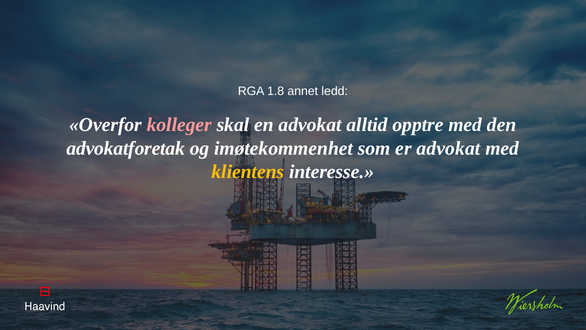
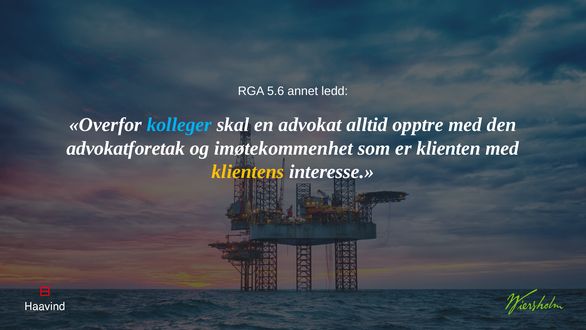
1.8: 1.8 -> 5.6
kolleger colour: pink -> light blue
er advokat: advokat -> klienten
